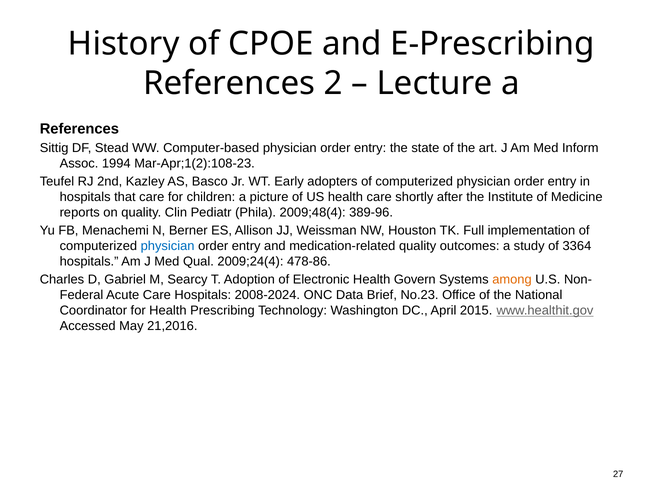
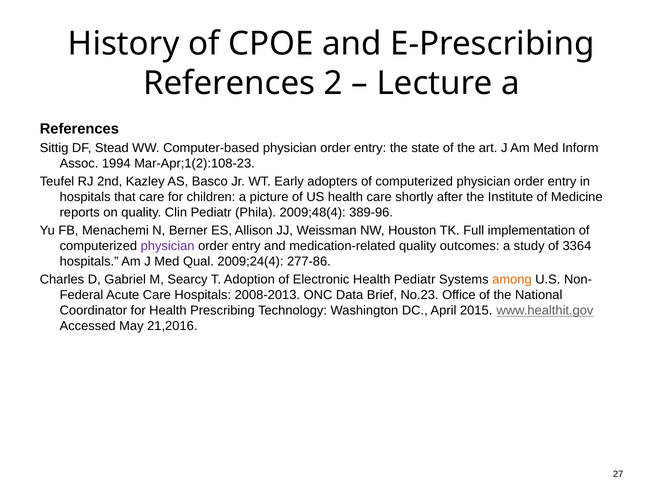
physician at (168, 246) colour: blue -> purple
478-86: 478-86 -> 277-86
Health Govern: Govern -> Pediatr
2008-2024: 2008-2024 -> 2008-2013
